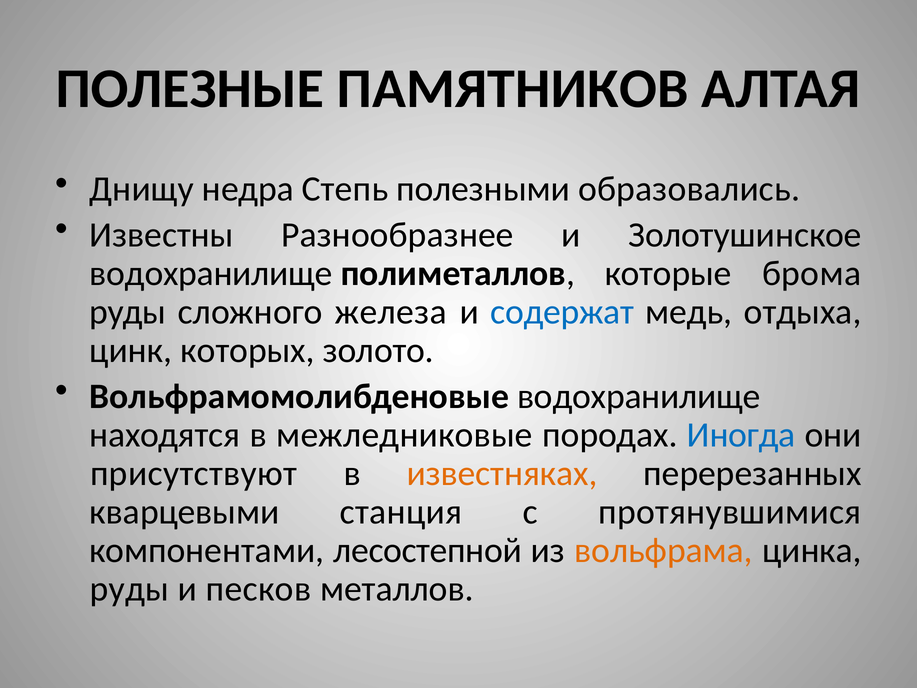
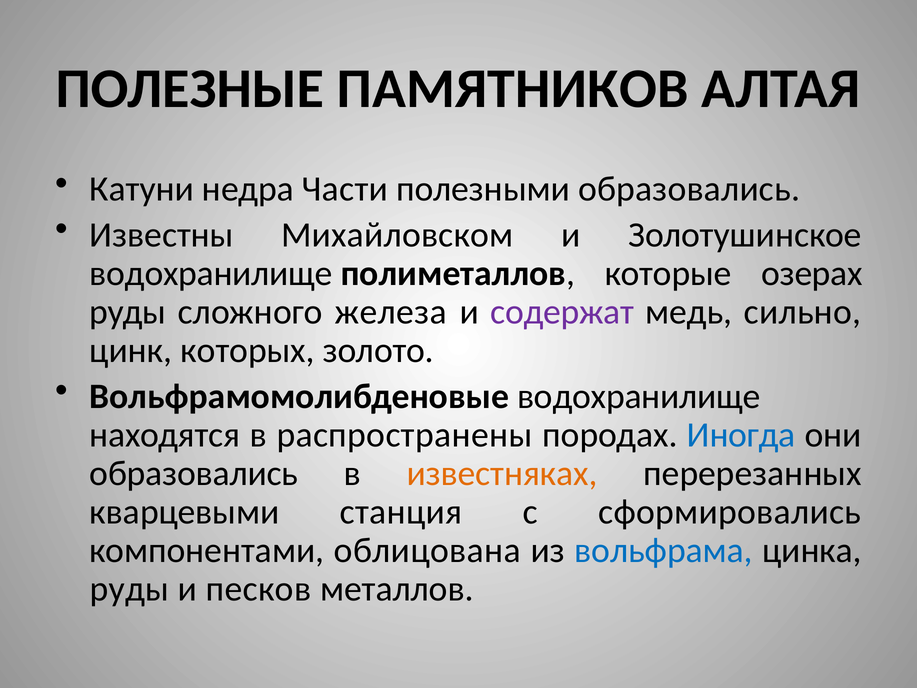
Днищу: Днищу -> Катуни
Степь: Степь -> Части
Разнообразнее: Разнообразнее -> Михайловском
брома: брома -> озерах
содержат colour: blue -> purple
отдыха: отдыха -> сильно
межледниковые: межледниковые -> распространены
присутствуют at (194, 473): присутствуют -> образовались
протянувшимися: протянувшимися -> сформировались
лесостепной: лесостепной -> облицована
вольфрама colour: orange -> blue
